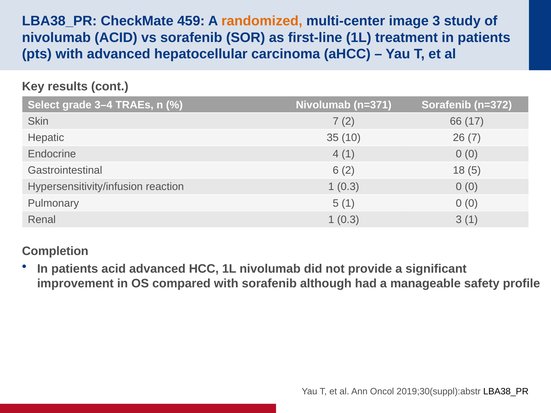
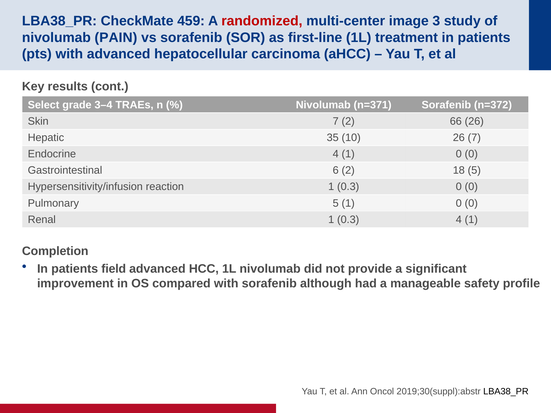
randomized colour: orange -> red
nivolumab ACID: ACID -> PAIN
66 17: 17 -> 26
0.3 3: 3 -> 4
patients acid: acid -> field
